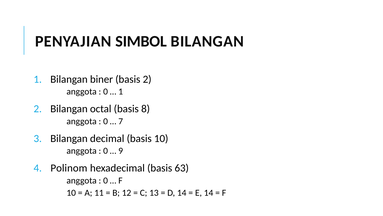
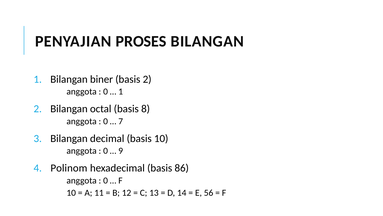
SIMBOL: SIMBOL -> PROSES
63: 63 -> 86
E 14: 14 -> 56
